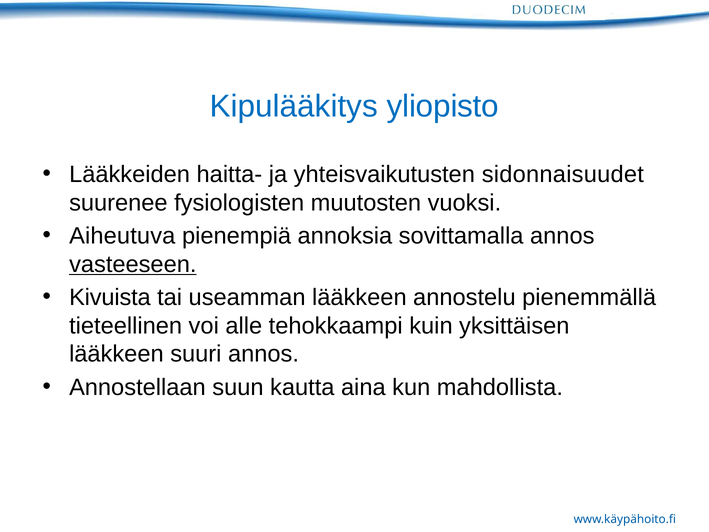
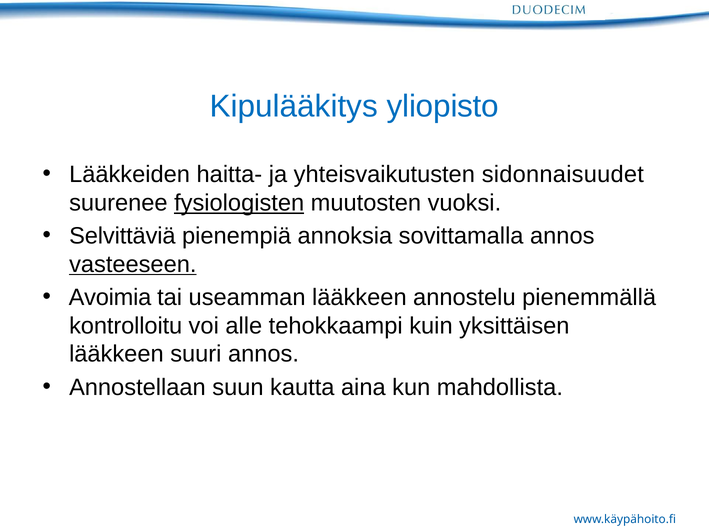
fysiologisten underline: none -> present
Aiheutuva: Aiheutuva -> Selvittäviä
Kivuista: Kivuista -> Avoimia
tieteellinen: tieteellinen -> kontrolloitu
